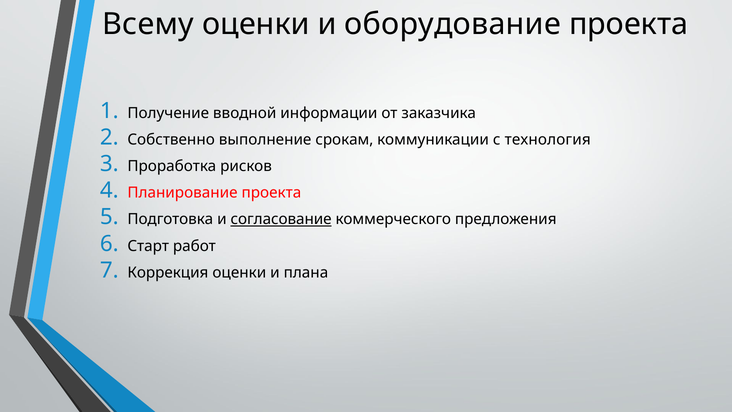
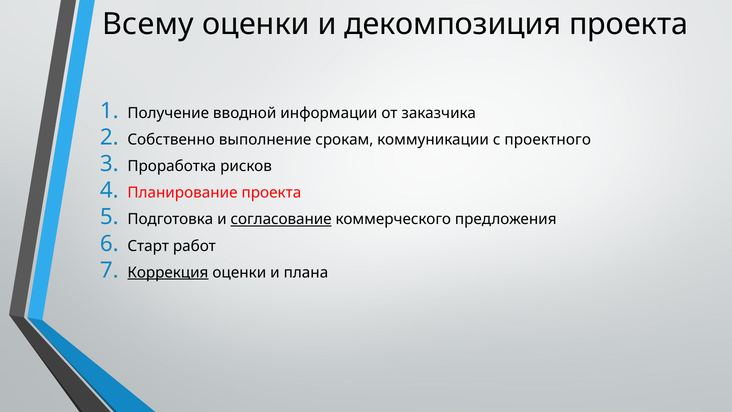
оборудование: оборудование -> декомпозиция
технология: технология -> проектного
Коррекция underline: none -> present
